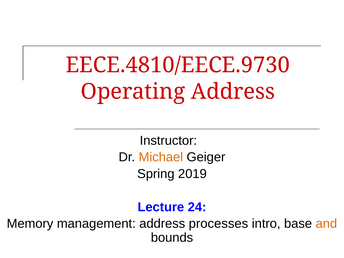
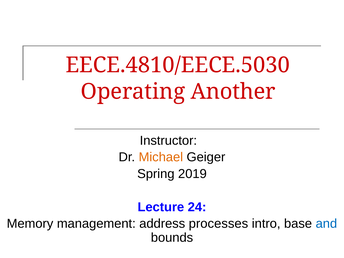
EECE.4810/EECE.9730: EECE.4810/EECE.9730 -> EECE.4810/EECE.5030
Operating Address: Address -> Another
and colour: orange -> blue
